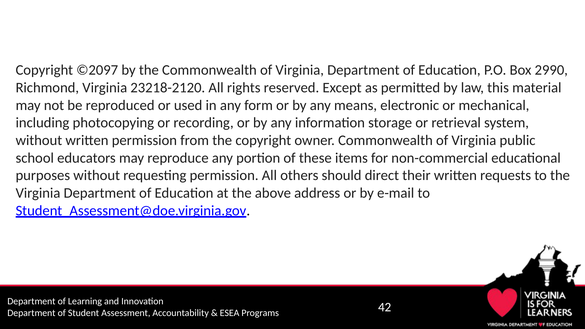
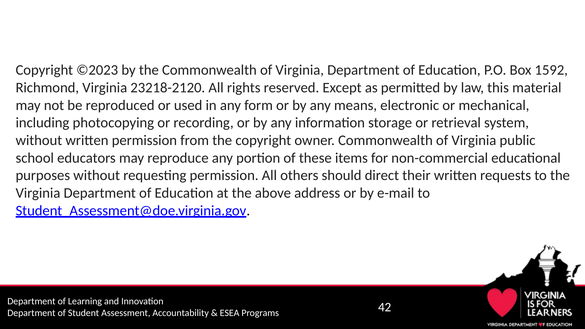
©2097: ©2097 -> ©2023
2990: 2990 -> 1592
